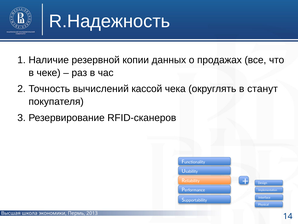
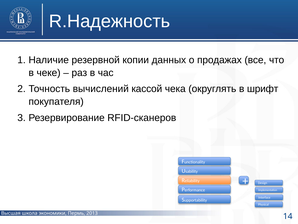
станут: станут -> шрифт
